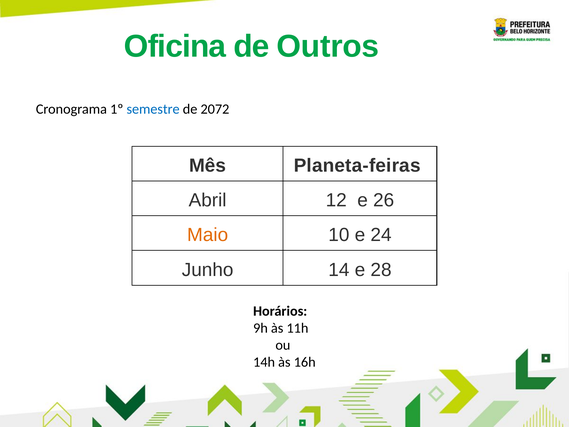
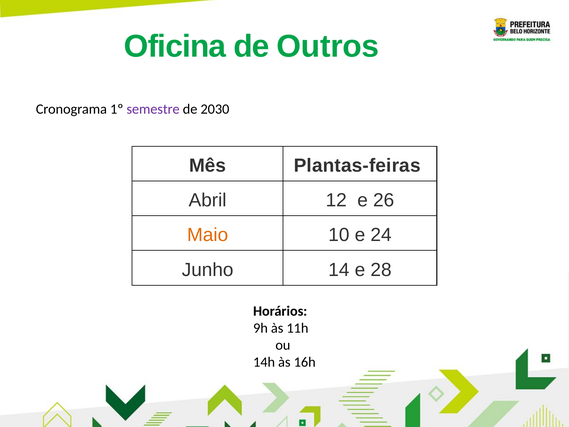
semestre colour: blue -> purple
2072: 2072 -> 2030
Planeta-feiras: Planeta-feiras -> Plantas-feiras
